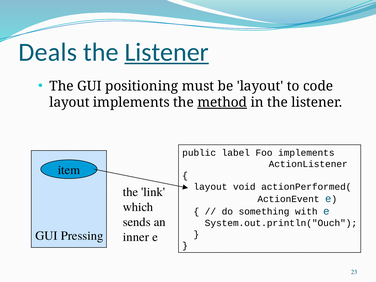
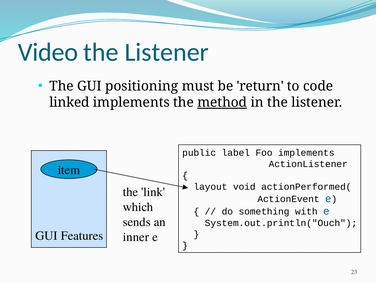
Deals: Deals -> Video
Listener at (167, 52) underline: present -> none
be layout: layout -> return
layout at (69, 102): layout -> linked
Pressing: Pressing -> Features
